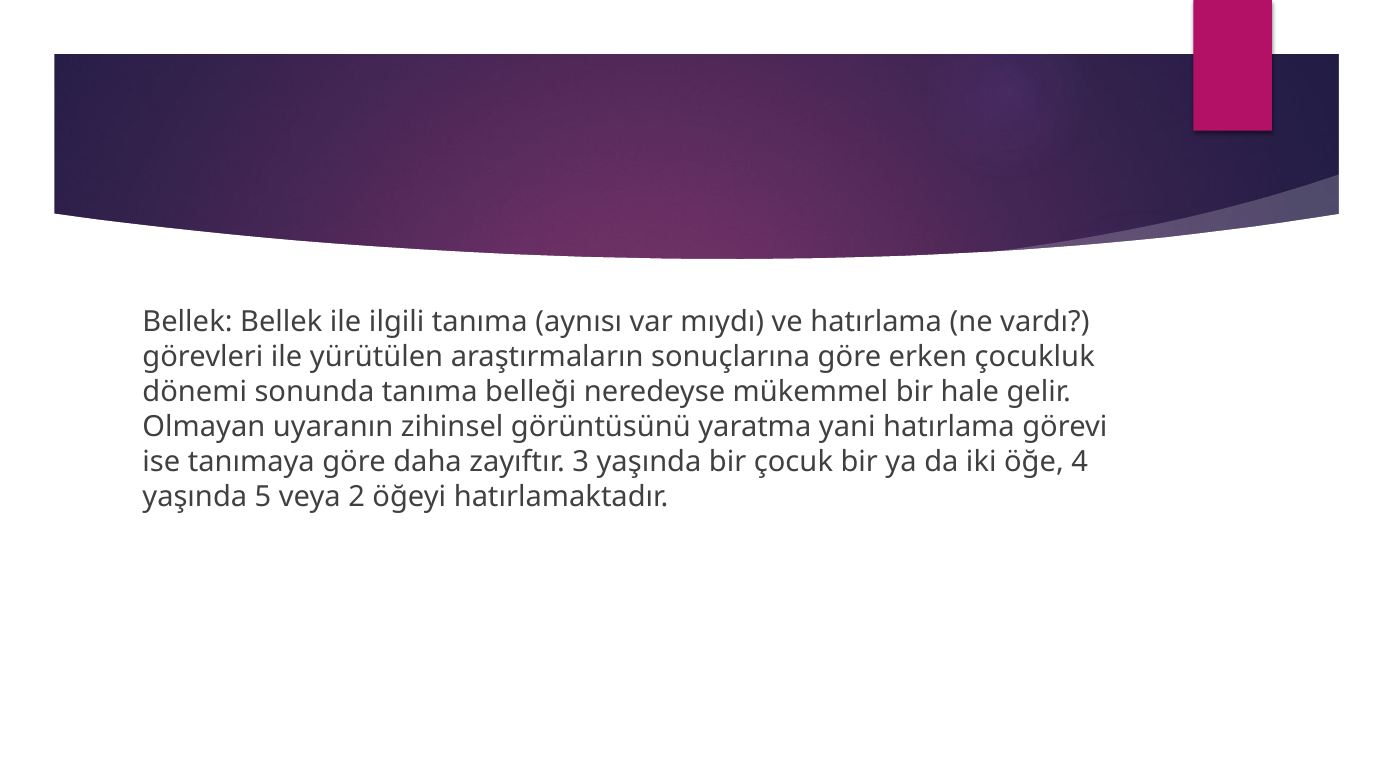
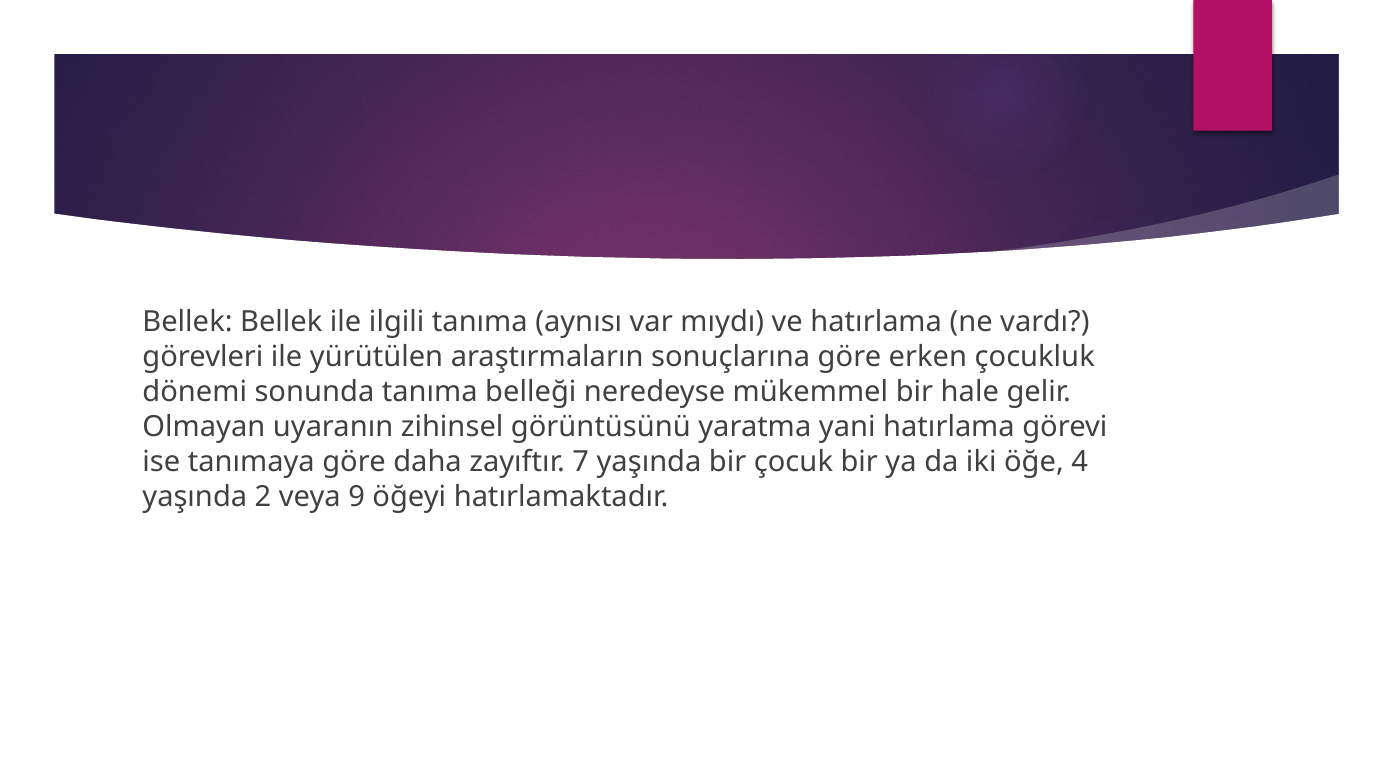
3: 3 -> 7
5: 5 -> 2
2: 2 -> 9
